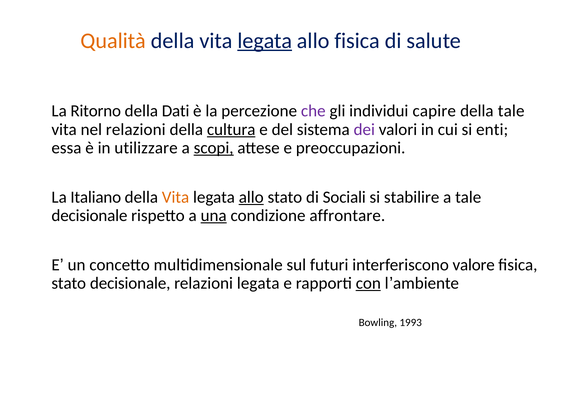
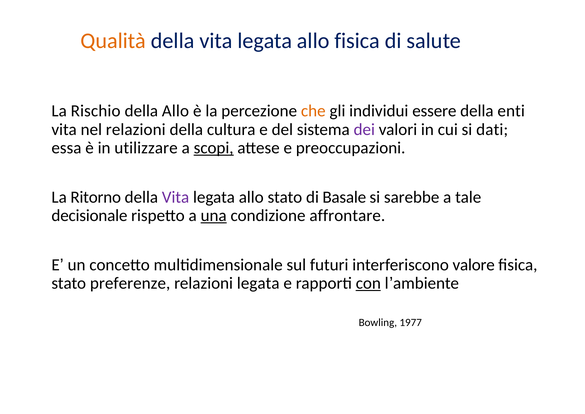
legata at (265, 41) underline: present -> none
Ritorno: Ritorno -> Rischio
della Dati: Dati -> Allo
che colour: purple -> orange
capire: capire -> essere
della tale: tale -> enti
cultura underline: present -> none
enti: enti -> dati
Italiano: Italiano -> Ritorno
Vita at (176, 197) colour: orange -> purple
allo at (251, 197) underline: present -> none
Sociali: Sociali -> Basale
stabilire: stabilire -> sarebbe
stato decisionale: decisionale -> preferenze
1993: 1993 -> 1977
